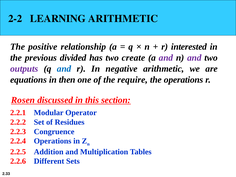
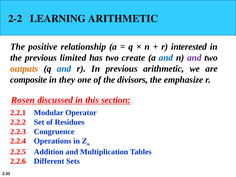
divided: divided -> limited
and at (166, 58) colour: purple -> blue
outputs colour: purple -> orange
In negative: negative -> previous
equations: equations -> composite
then: then -> they
require: require -> divisors
the operations: operations -> emphasize
